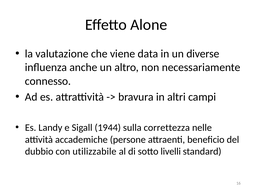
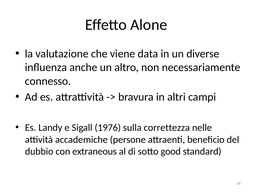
1944: 1944 -> 1976
utilizzabile: utilizzabile -> extraneous
livelli: livelli -> good
